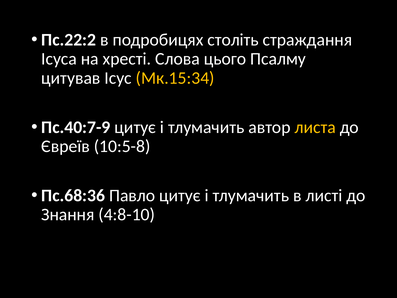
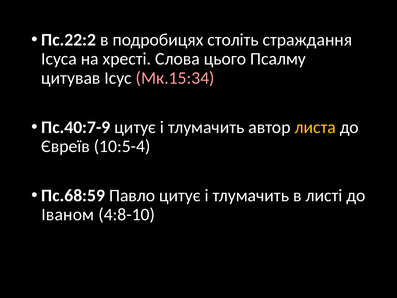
Мк.15:34 colour: yellow -> pink
10:5-8: 10:5-8 -> 10:5-4
Пс.68:36: Пс.68:36 -> Пс.68:59
Знання: Знання -> Іваном
